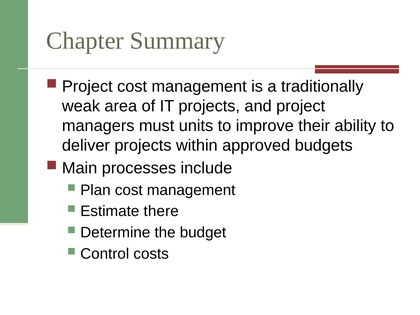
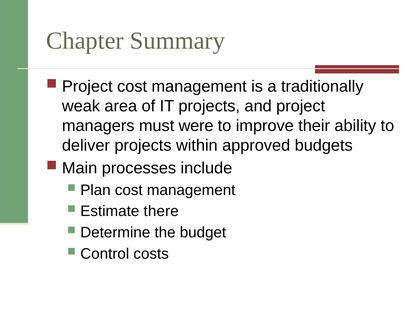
units: units -> were
